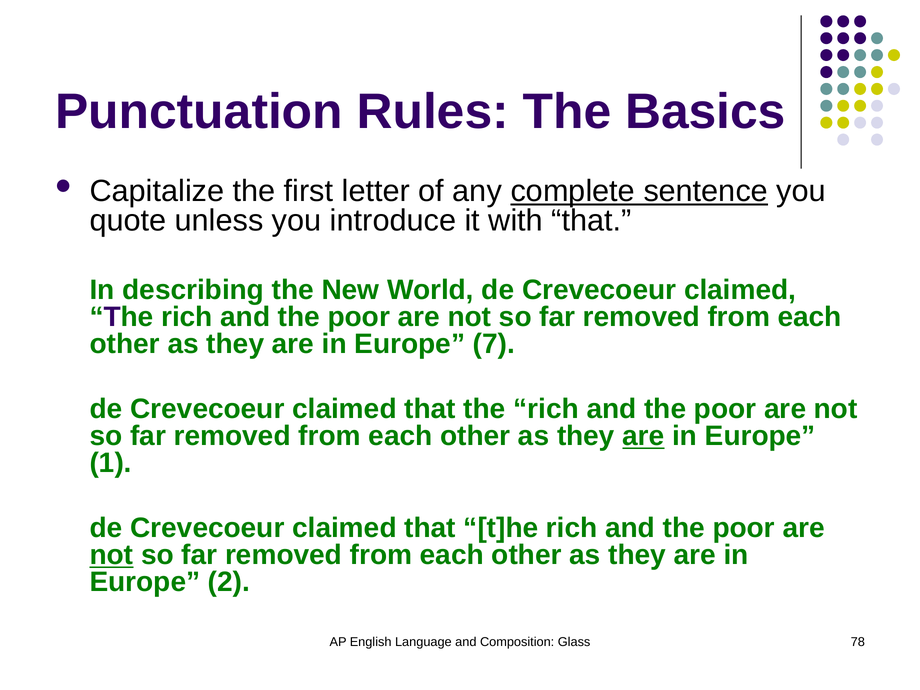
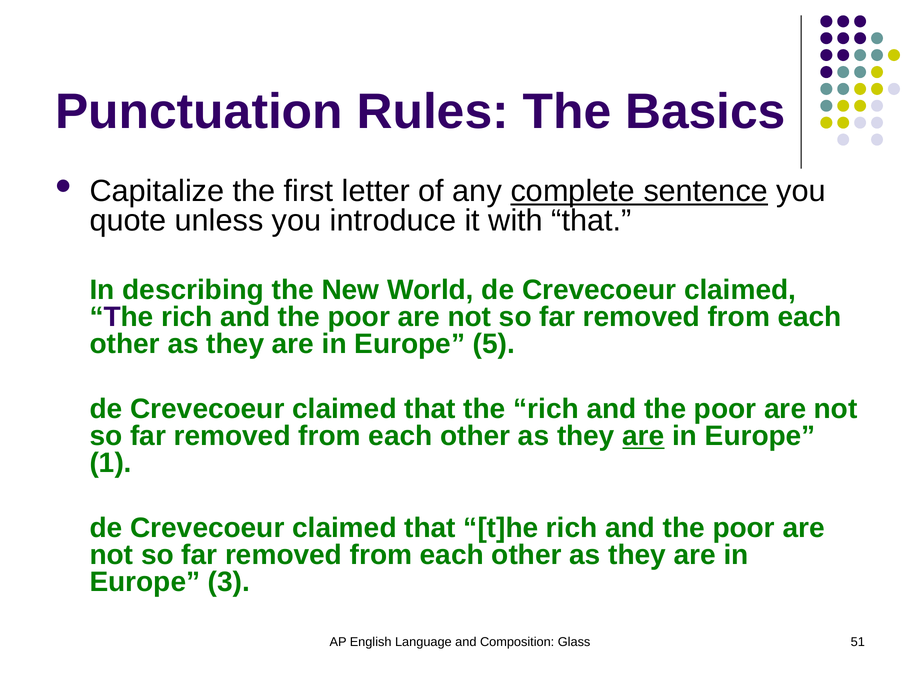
7: 7 -> 5
not at (112, 555) underline: present -> none
2: 2 -> 3
78: 78 -> 51
